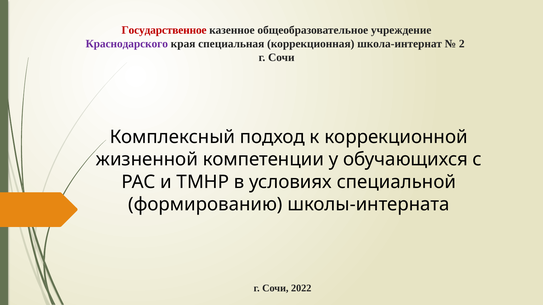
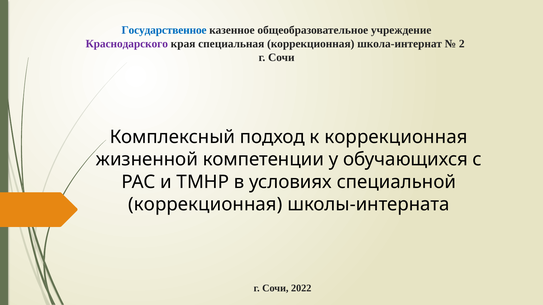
Государственное colour: red -> blue
к коррекционной: коррекционной -> коррекционная
формированию at (205, 205): формированию -> коррекционная
